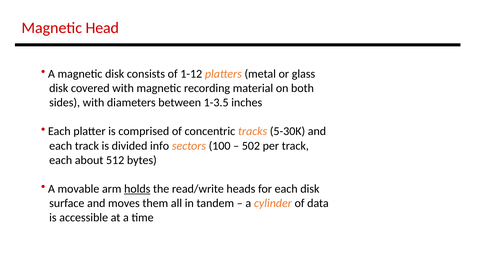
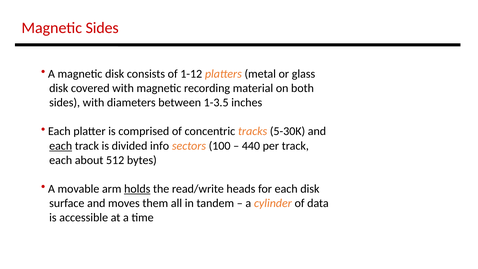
Magnetic Head: Head -> Sides
each at (61, 146) underline: none -> present
502: 502 -> 440
